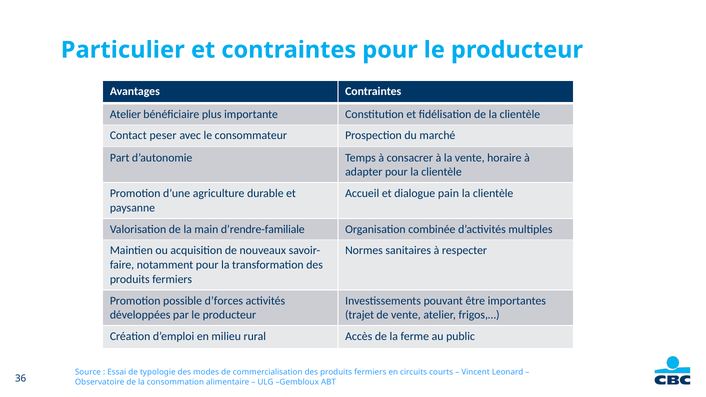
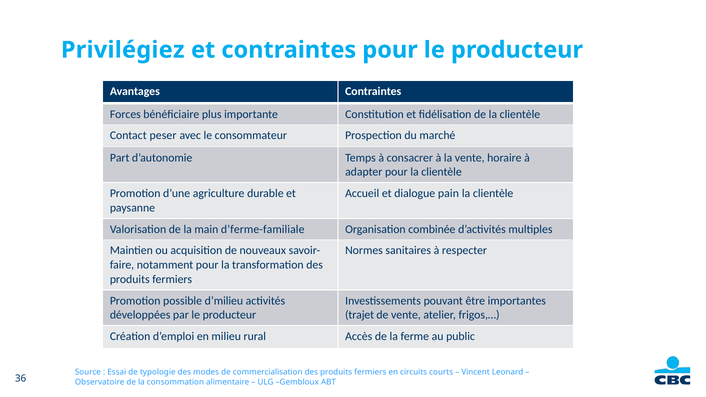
Particulier: Particulier -> Privilégiez
Atelier at (125, 114): Atelier -> Forces
d’rendre-familiale: d’rendre-familiale -> d’ferme-familiale
d’forces: d’forces -> d’milieu
